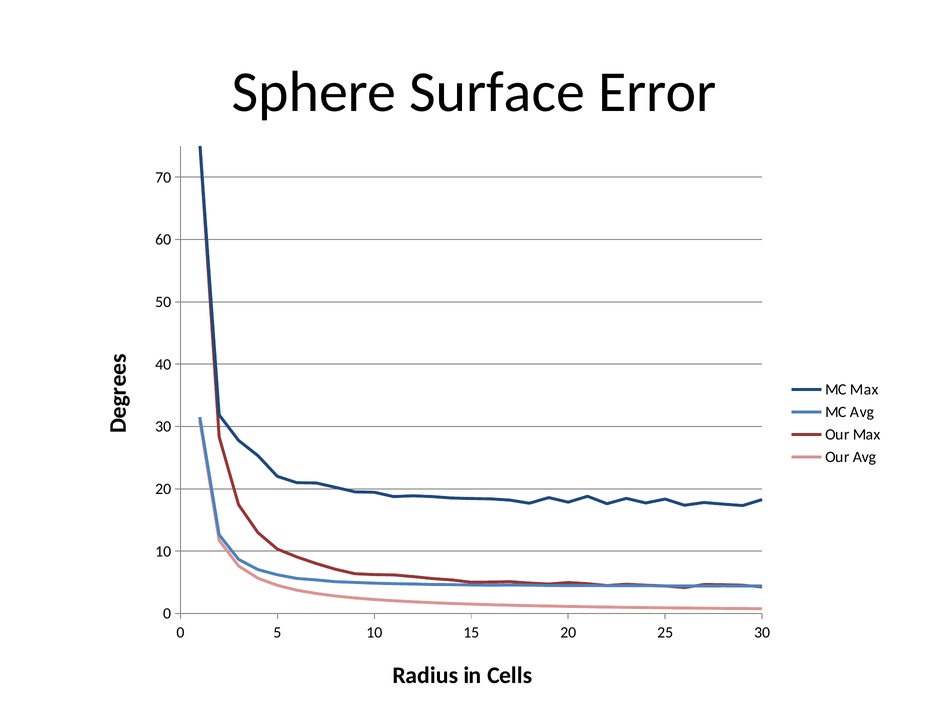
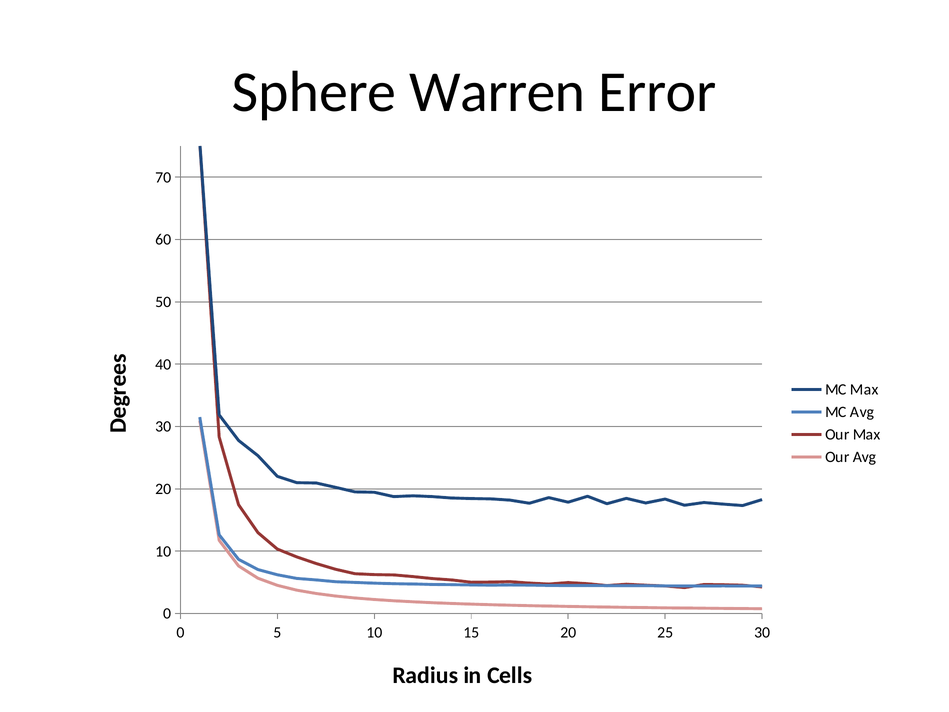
Surface: Surface -> Warren
